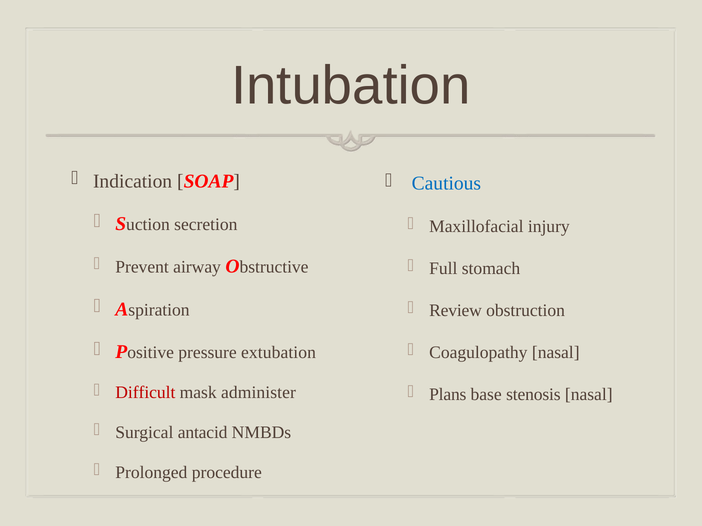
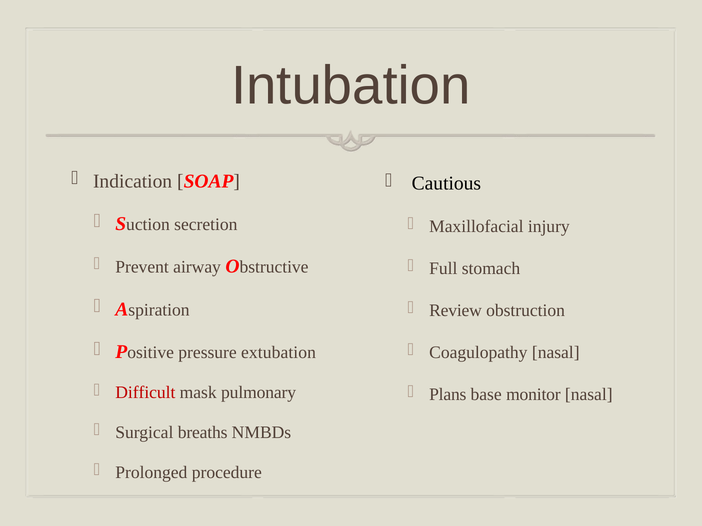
Cautious colour: blue -> black
administer: administer -> pulmonary
stenosis: stenosis -> monitor
antacid: antacid -> breaths
